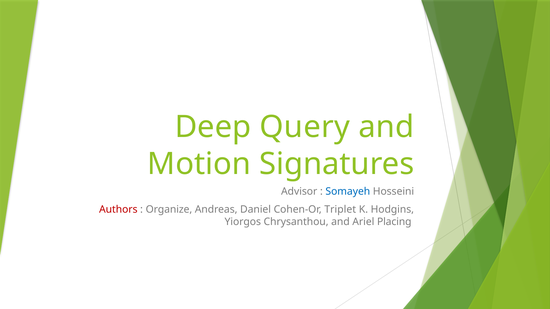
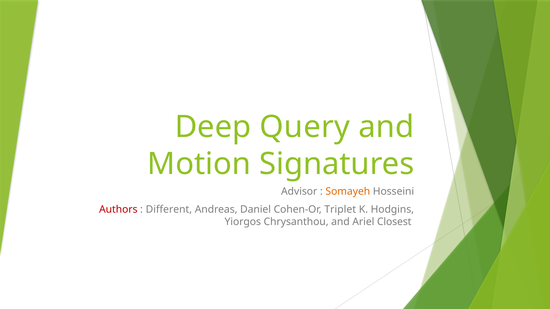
Somayeh colour: blue -> orange
Organize: Organize -> Different
Placing: Placing -> Closest
